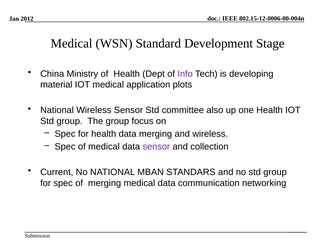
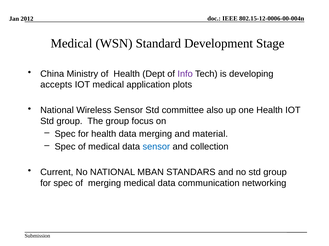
material: material -> accepts
and wireless: wireless -> material
sensor at (156, 147) colour: purple -> blue
